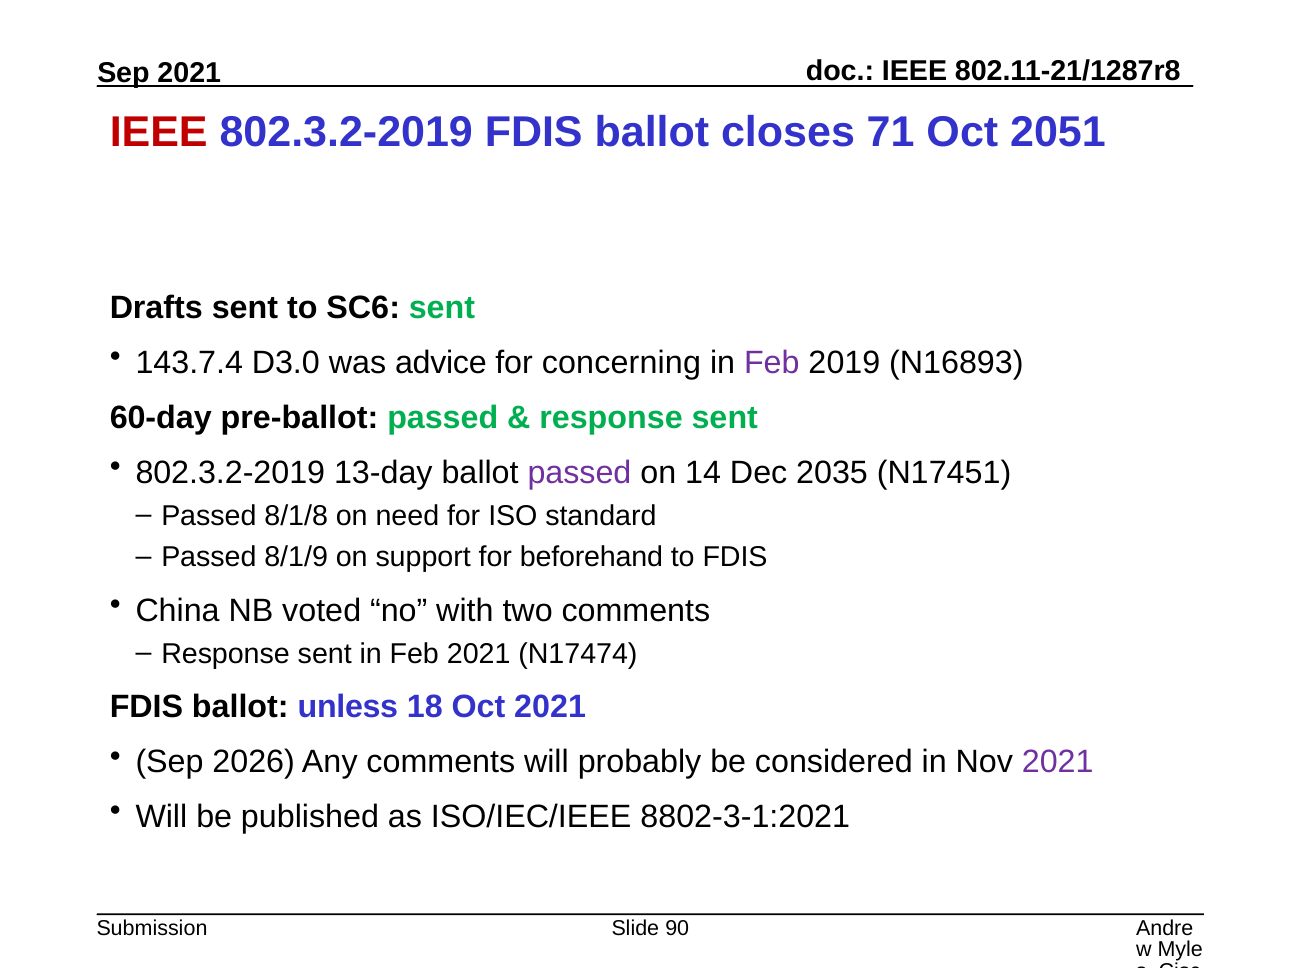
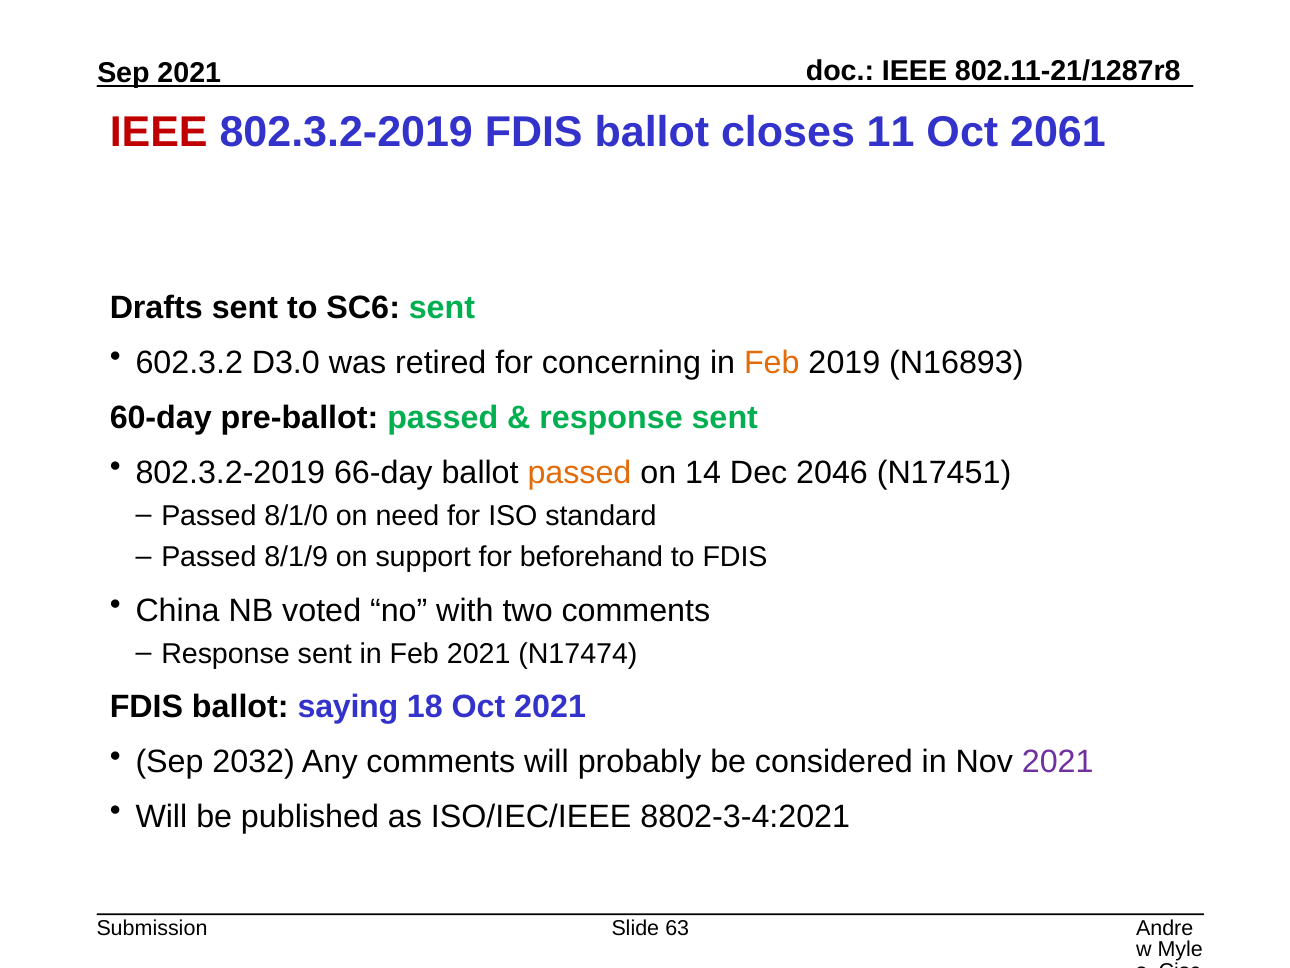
71: 71 -> 11
2051: 2051 -> 2061
143.7.4: 143.7.4 -> 602.3.2
advice: advice -> retired
Feb at (772, 362) colour: purple -> orange
13-day: 13-day -> 66-day
passed at (579, 472) colour: purple -> orange
2035: 2035 -> 2046
8/1/8: 8/1/8 -> 8/1/0
unless: unless -> saying
2026: 2026 -> 2032
8802-3-1:2021: 8802-3-1:2021 -> 8802-3-4:2021
90: 90 -> 63
